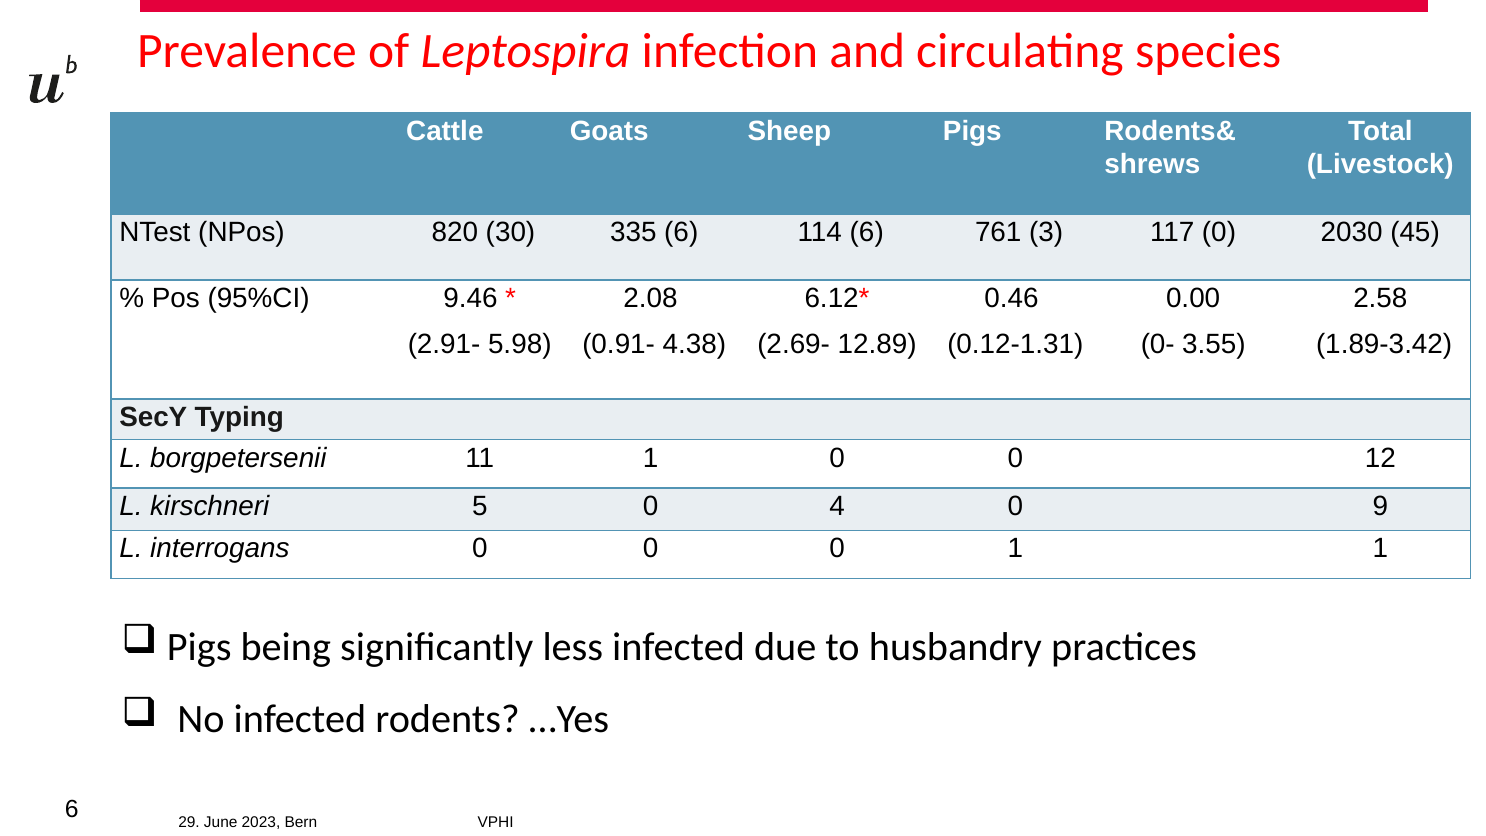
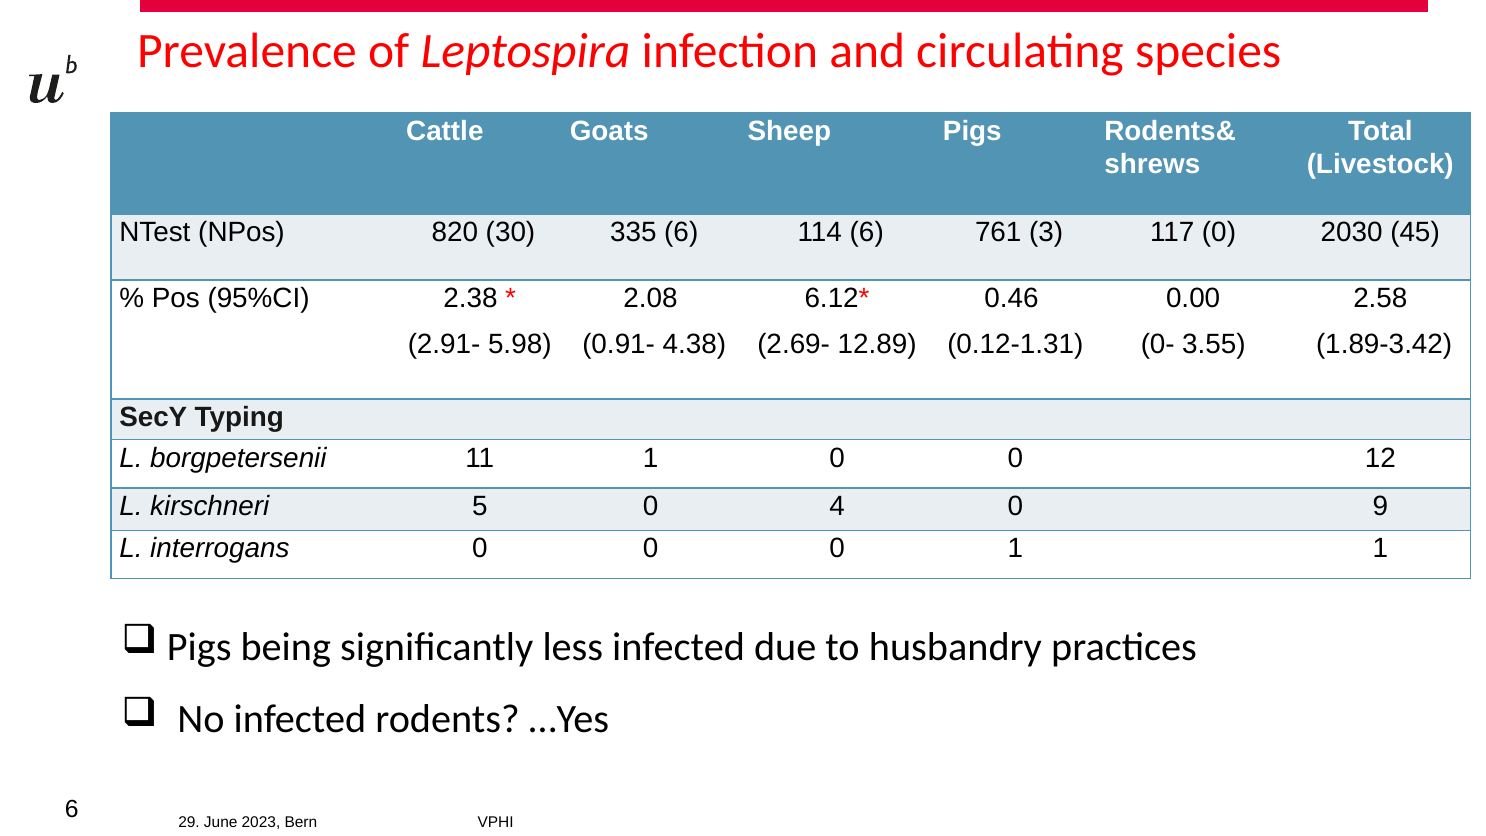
9.46: 9.46 -> 2.38
